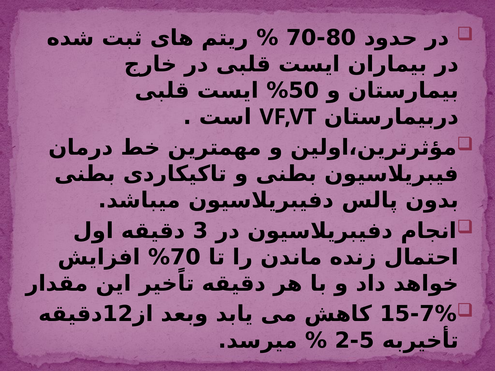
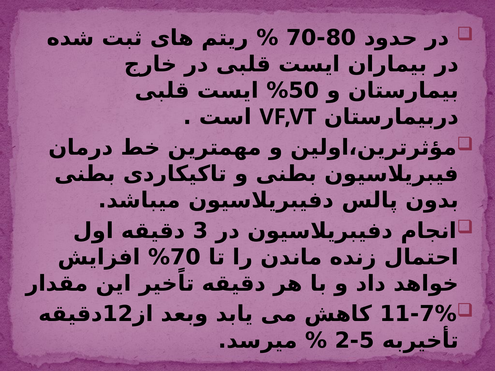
15-7%: 15-7% -> 11-7%
